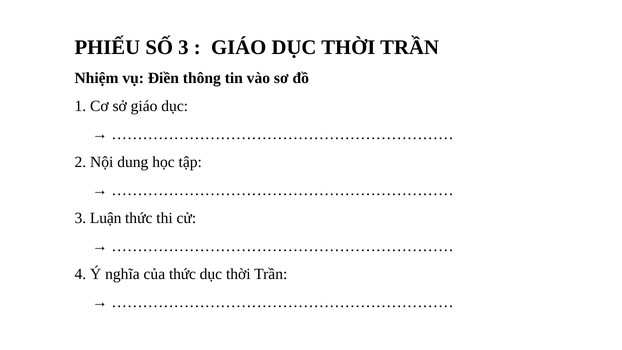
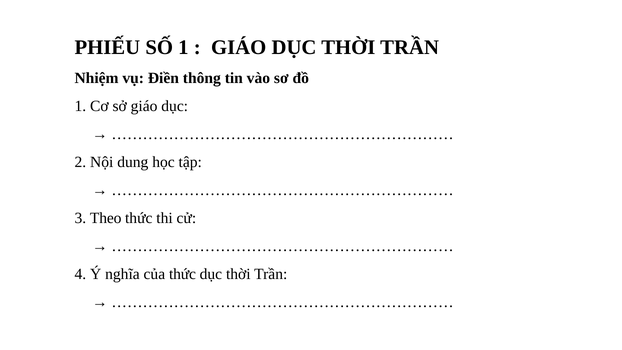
SỐ 3: 3 -> 1
Luận: Luận -> Theo
